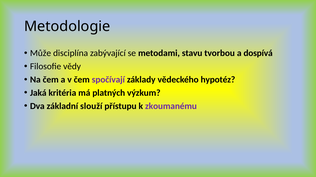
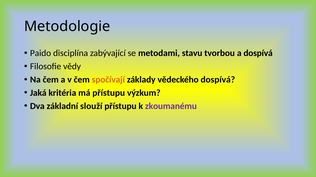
Může: Může -> Paido
spočívají colour: purple -> orange
vědeckého hypotéz: hypotéz -> dospívá
má platných: platných -> přístupu
